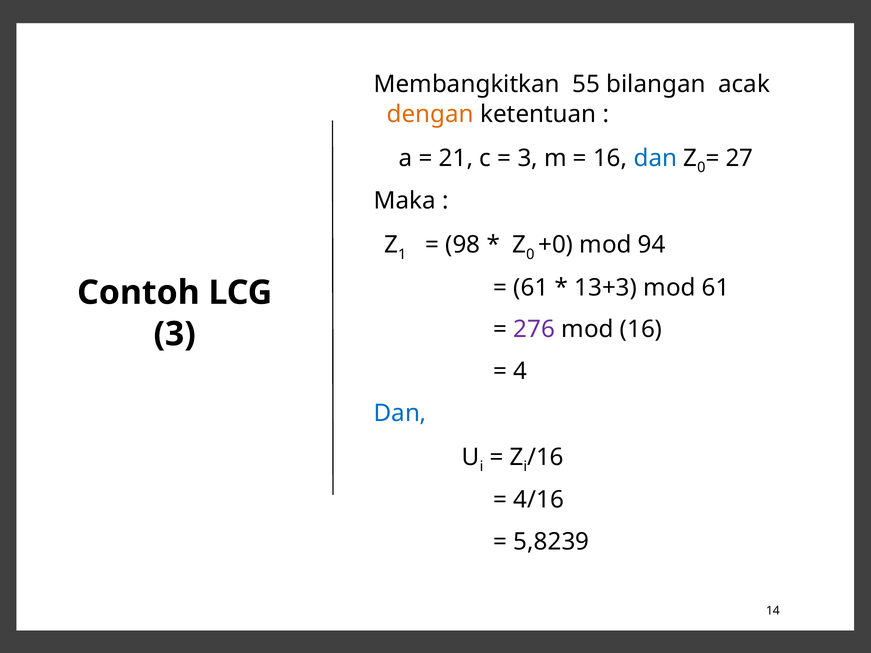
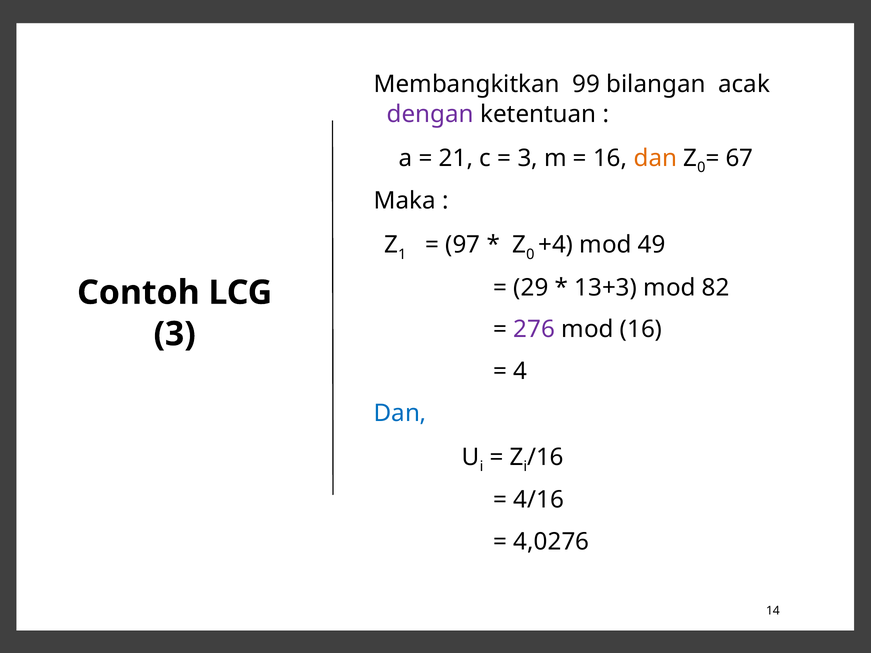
55: 55 -> 99
dengan colour: orange -> purple
dan at (655, 158) colour: blue -> orange
27: 27 -> 67
98: 98 -> 97
+0: +0 -> +4
94: 94 -> 49
61 at (531, 288): 61 -> 29
mod 61: 61 -> 82
5,8239: 5,8239 -> 4,0276
